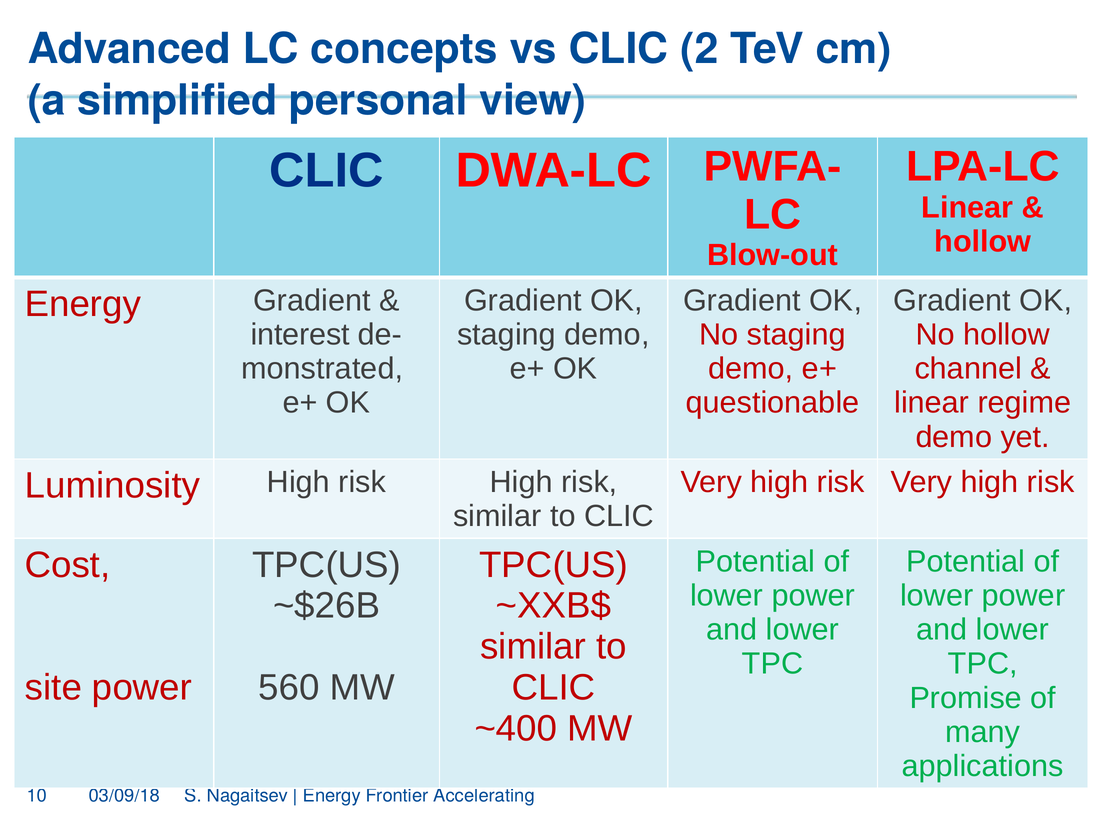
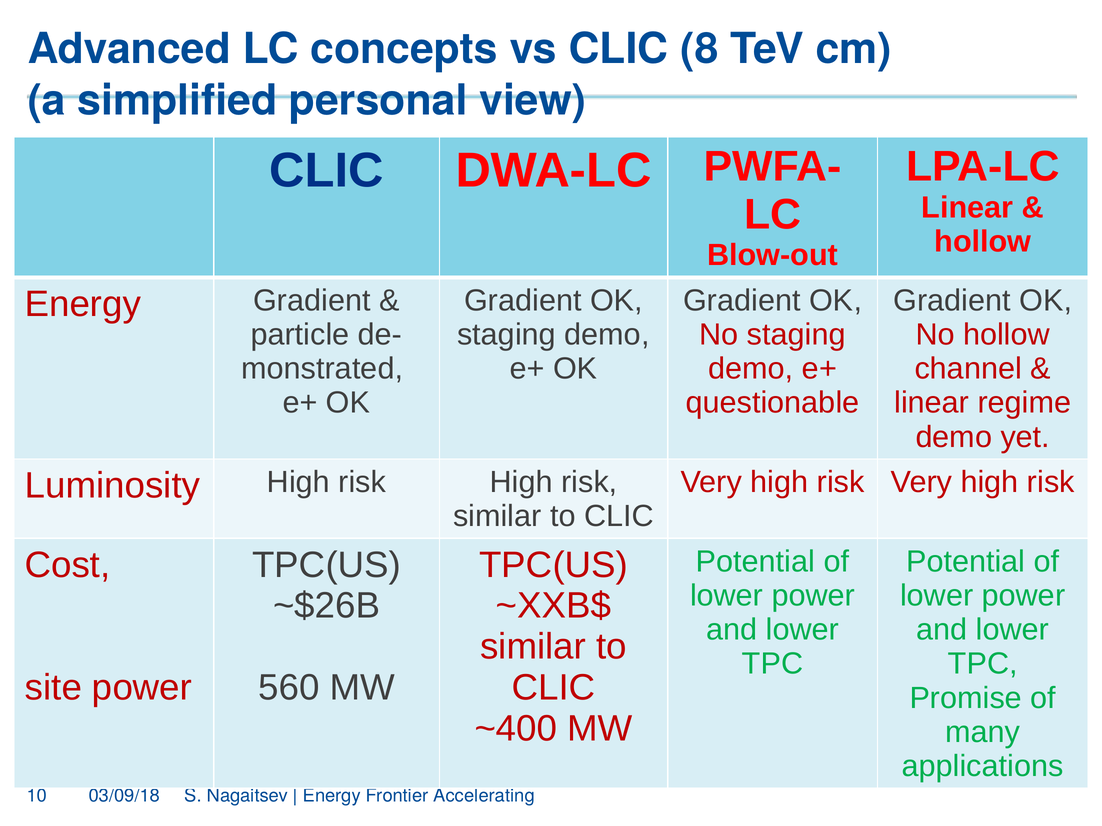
2: 2 -> 8
interest: interest -> particle
